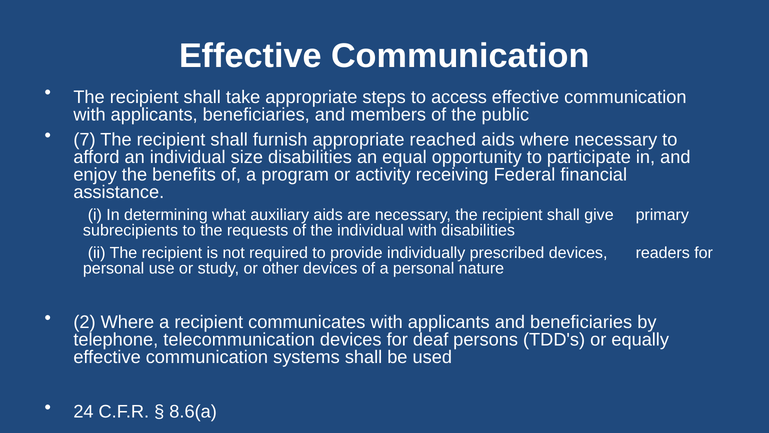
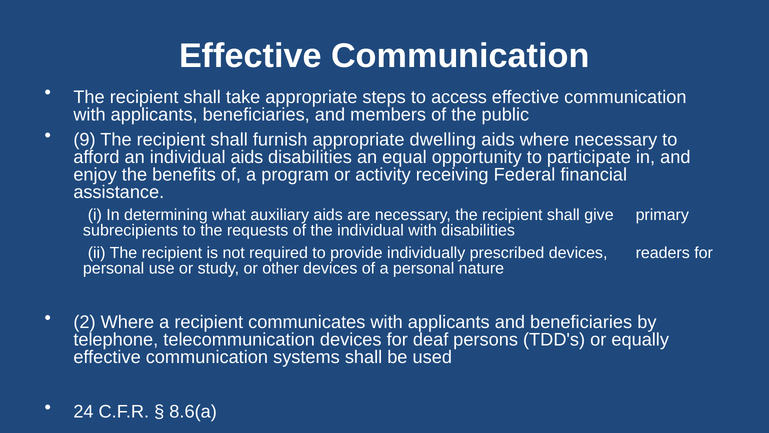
7: 7 -> 9
reached: reached -> dwelling
individual size: size -> aids
